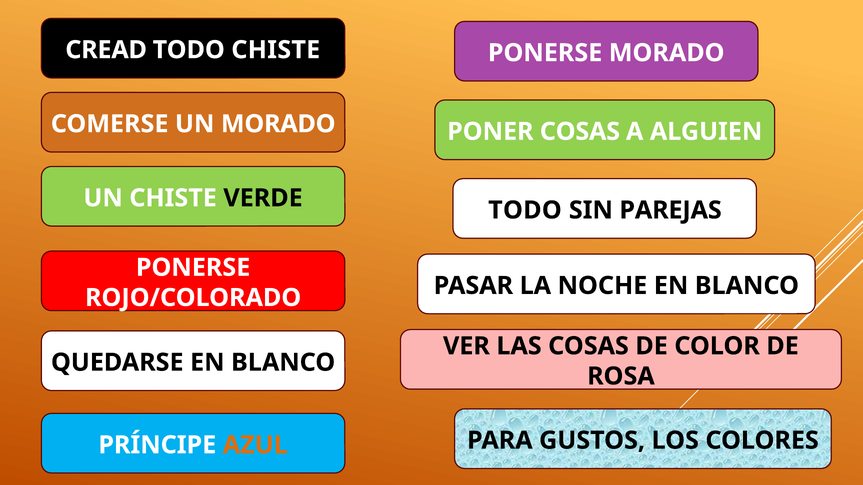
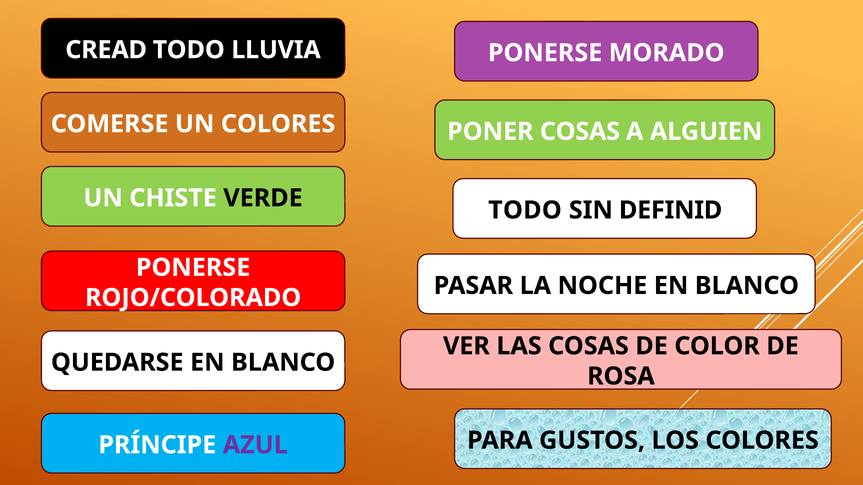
TODO CHISTE: CHISTE -> LLUVIA
UN MORADO: MORADO -> COLORES
PAREJAS: PAREJAS -> DEFINID
AZUL colour: orange -> purple
